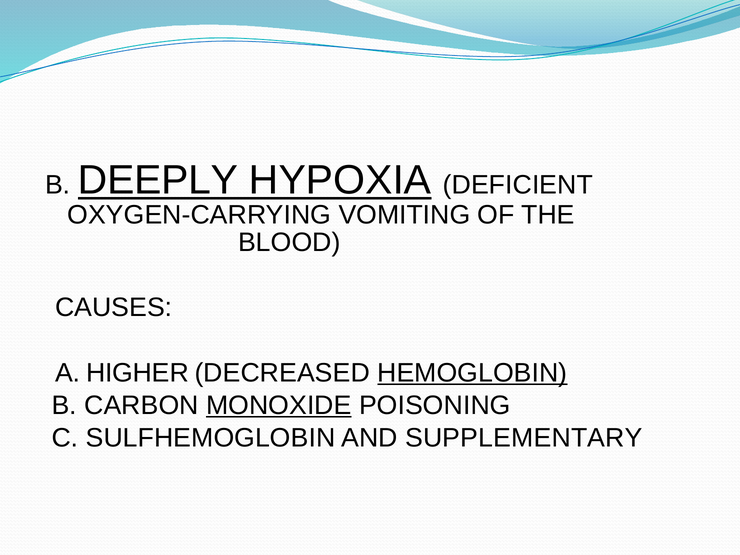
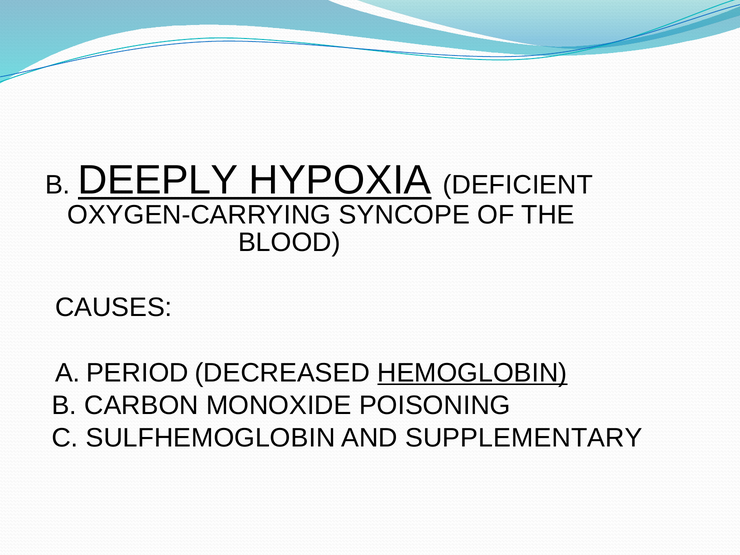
VOMITING: VOMITING -> SYNCOPE
HIGHER: HIGHER -> PERIOD
MONOXIDE underline: present -> none
